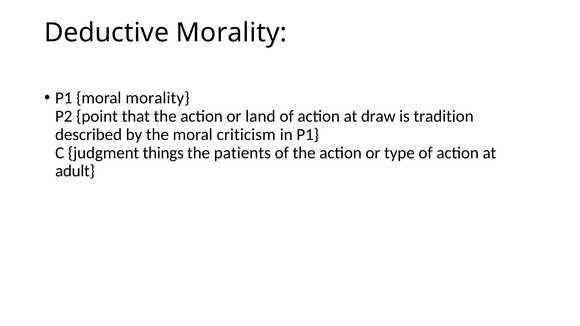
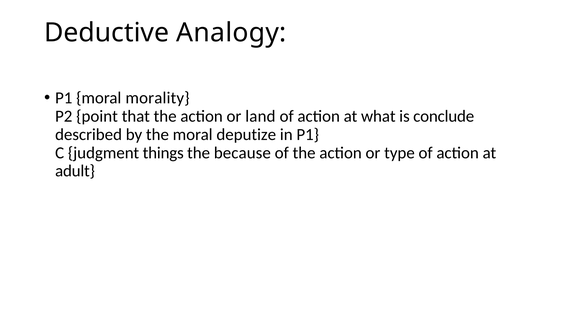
Deductive Morality: Morality -> Analogy
draw: draw -> what
tradition: tradition -> conclude
criticism: criticism -> deputize
patients: patients -> because
